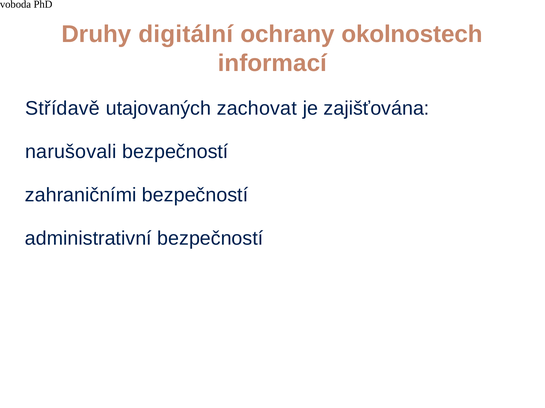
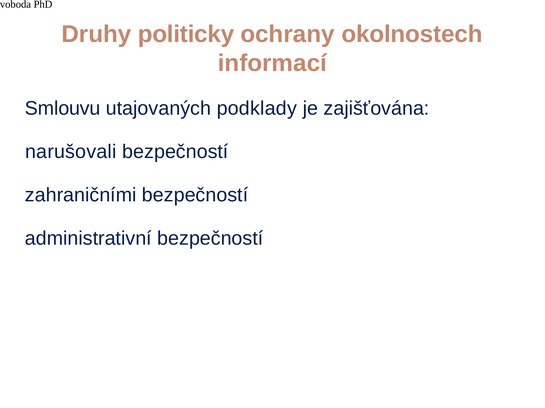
digitální: digitální -> politicky
Střídavě: Střídavě -> Smlouvu
zachovat: zachovat -> podklady
